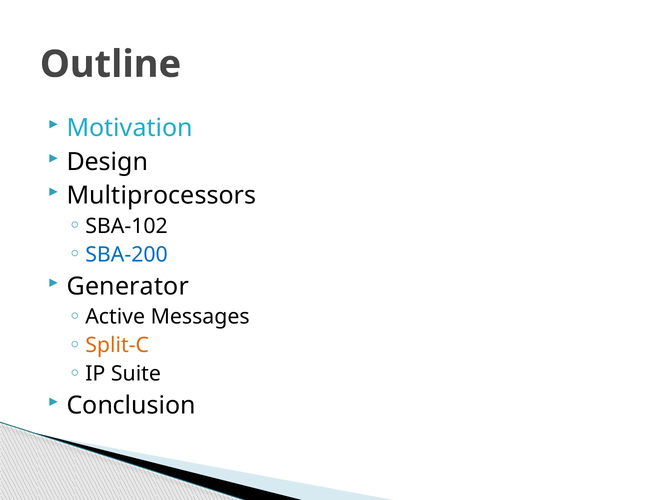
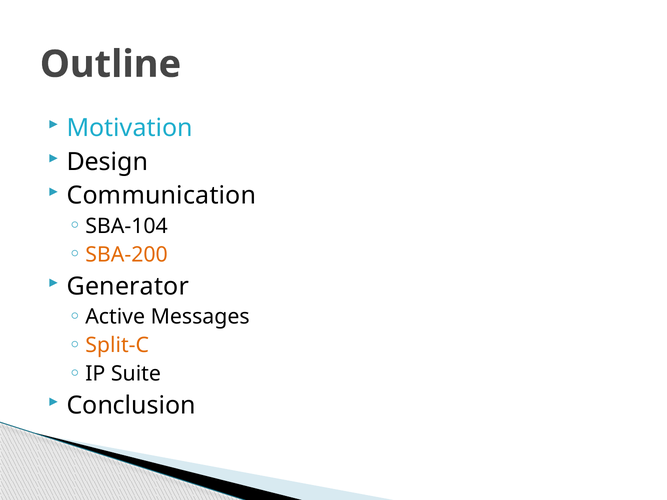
Multiprocessors: Multiprocessors -> Communication
SBA-102: SBA-102 -> SBA-104
SBA-200 colour: blue -> orange
